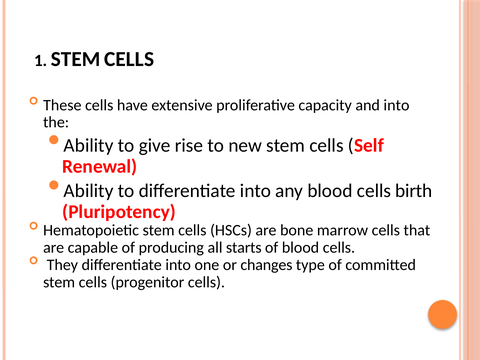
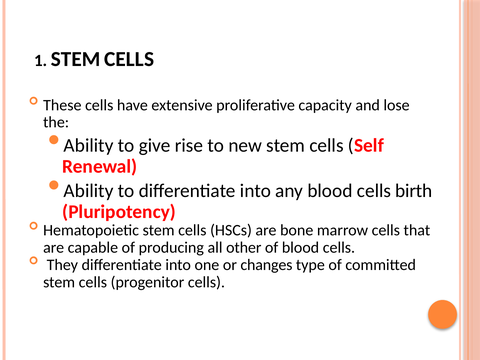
and into: into -> lose
starts: starts -> other
